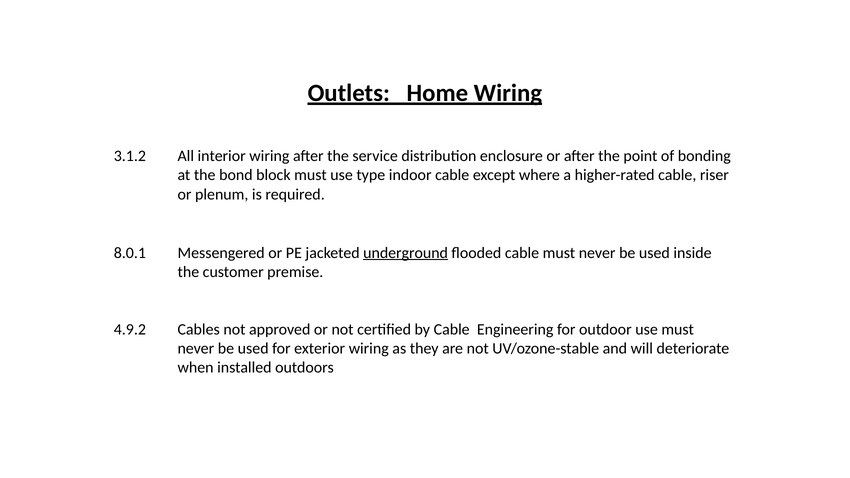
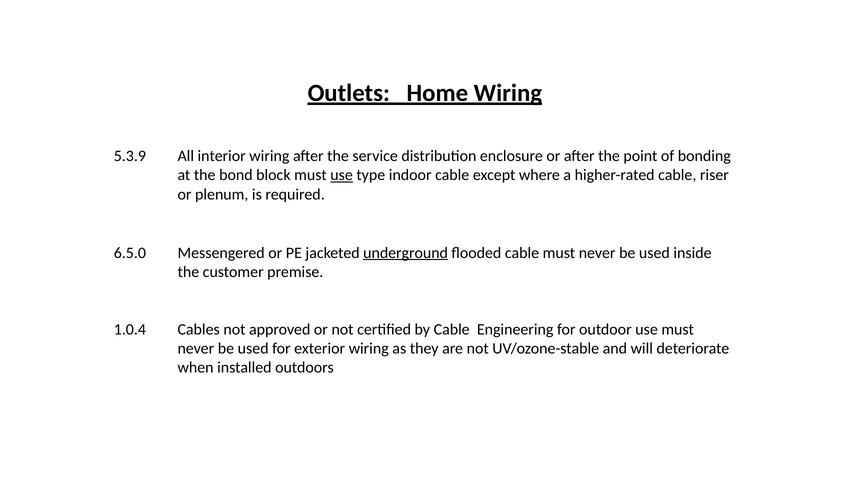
3.1.2: 3.1.2 -> 5.3.9
use at (342, 175) underline: none -> present
8.0.1: 8.0.1 -> 6.5.0
4.9.2: 4.9.2 -> 1.0.4
